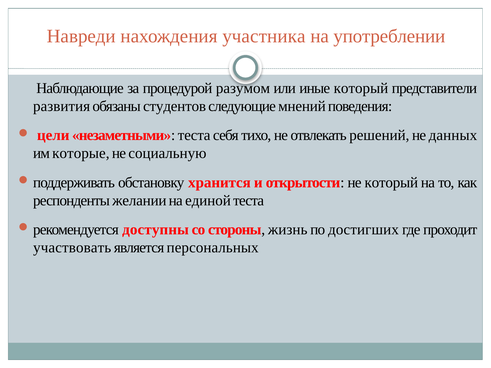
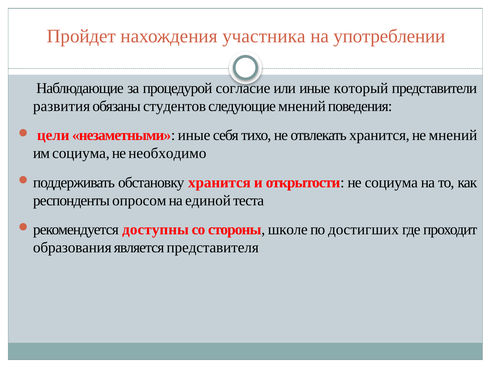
Навреди: Навреди -> Пройдет
разумом: разумом -> согласие
незаметными теста: теста -> иные
отвлекать решений: решений -> хранится
не данных: данных -> мнений
им которые: которые -> социума
социальную: социальную -> необходимо
не который: который -> социума
желании: желании -> опросом
жизнь: жизнь -> школе
участвовать: участвовать -> образования
персональных: персональных -> представителя
